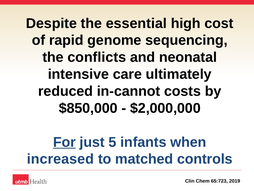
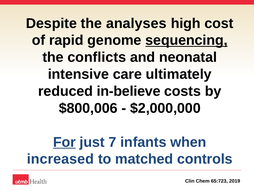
essential: essential -> analyses
sequencing underline: none -> present
in-cannot: in-cannot -> in-believe
$850,000: $850,000 -> $800,006
5: 5 -> 7
